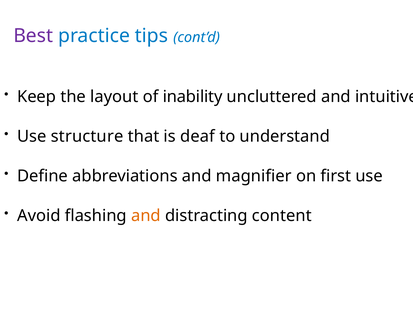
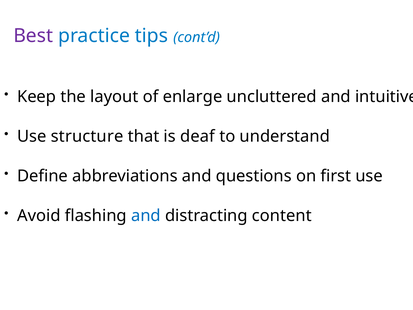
inability: inability -> enlarge
magnifier: magnifier -> questions
and at (146, 216) colour: orange -> blue
